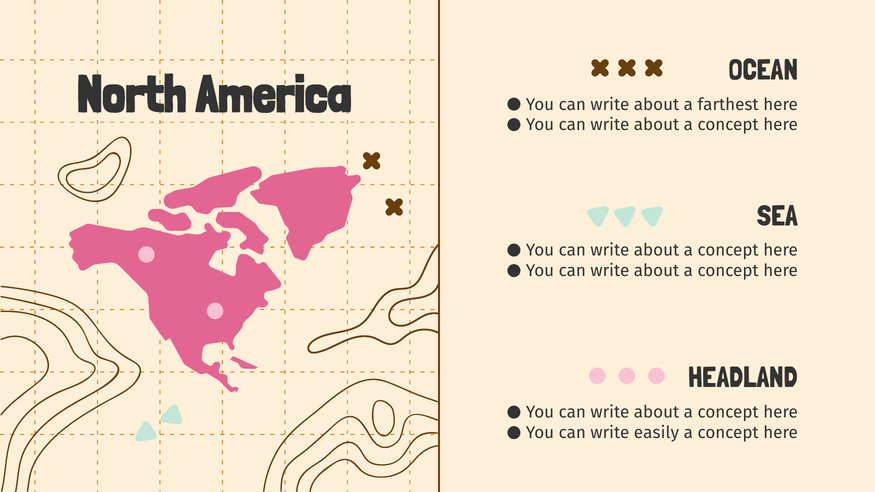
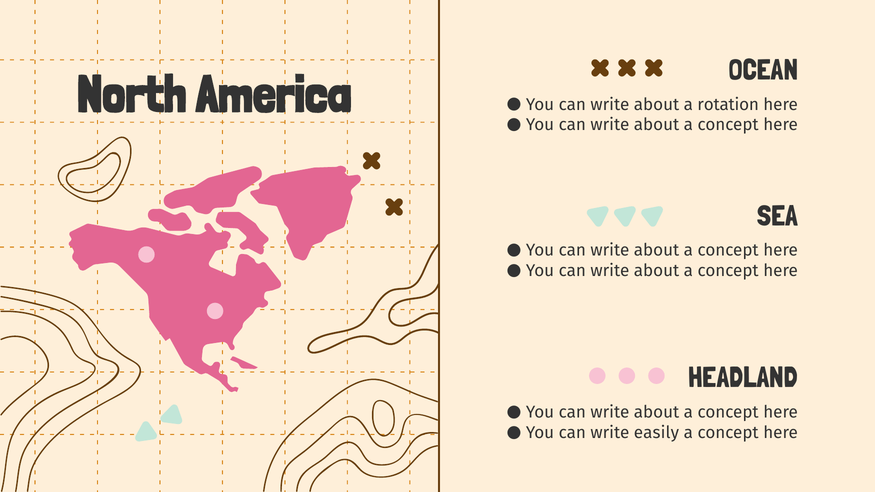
farthest: farthest -> rotation
